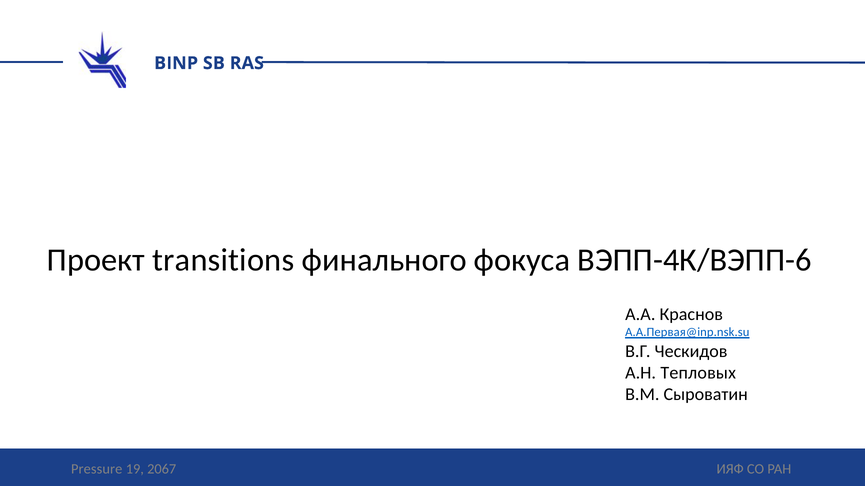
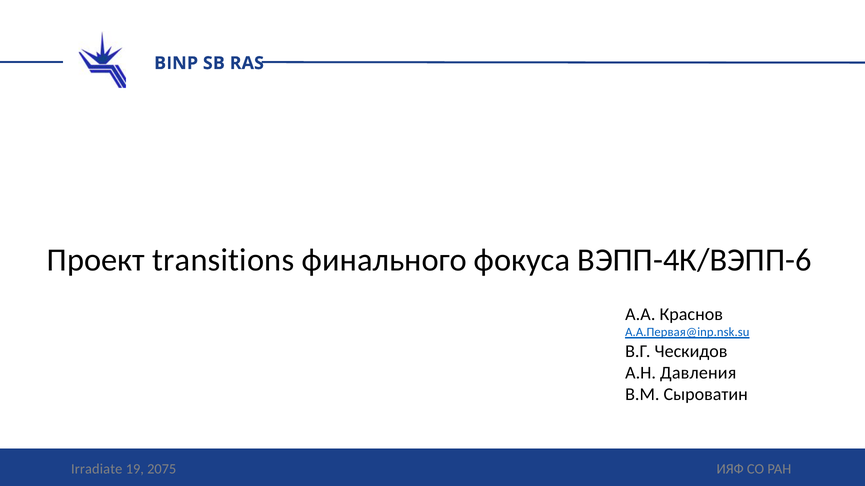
Тепловых: Тепловых -> Давления
Pressure: Pressure -> Irradiate
2067: 2067 -> 2075
